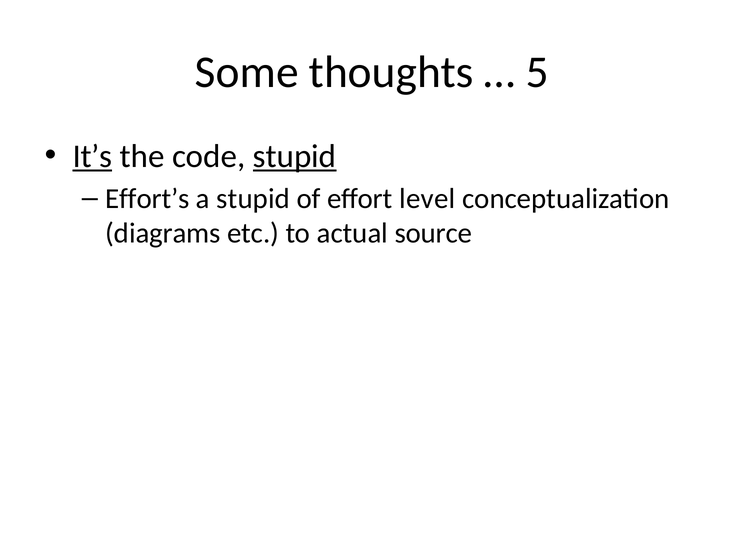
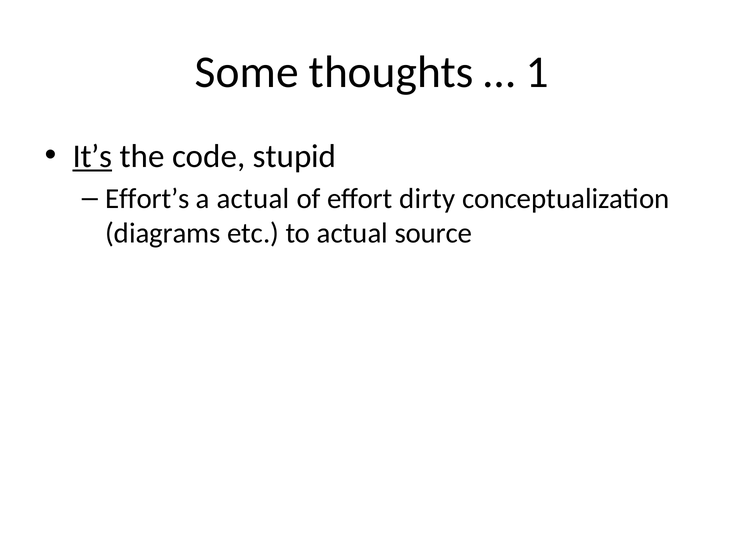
5: 5 -> 1
stupid at (295, 156) underline: present -> none
a stupid: stupid -> actual
level: level -> dirty
